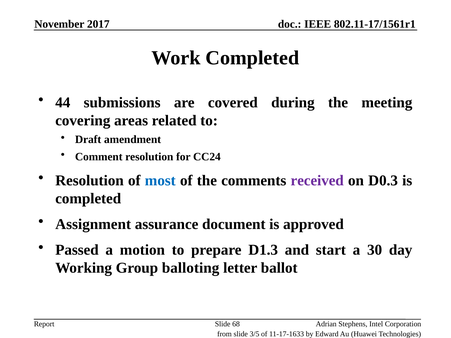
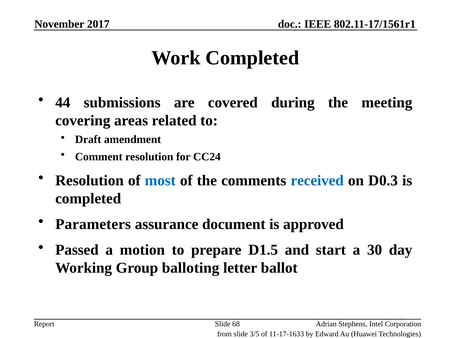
received colour: purple -> blue
Assignment: Assignment -> Parameters
D1.3: D1.3 -> D1.5
